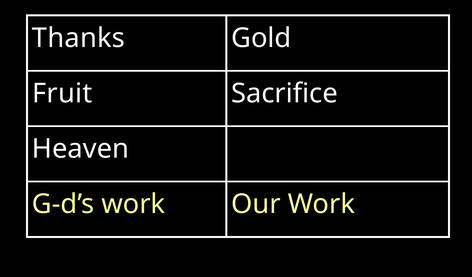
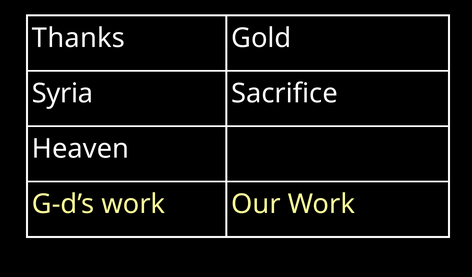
Fruit: Fruit -> Syria
